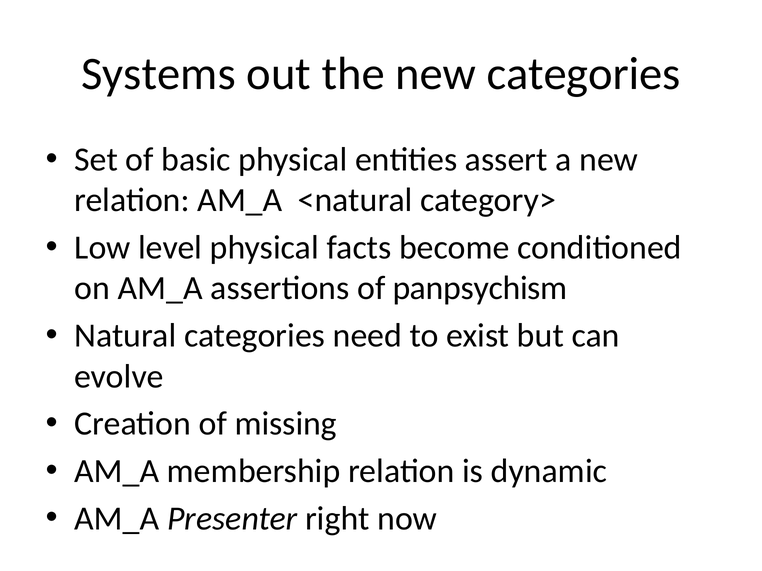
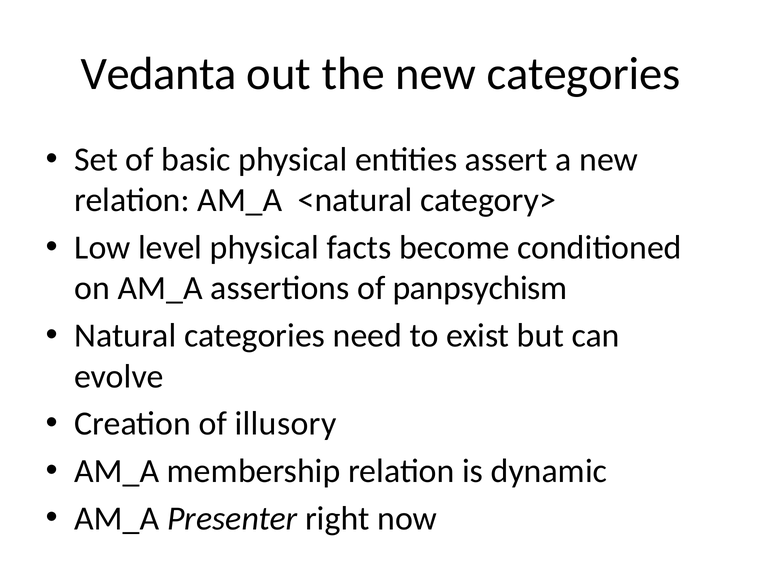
Systems: Systems -> Vedanta
missing: missing -> illusory
